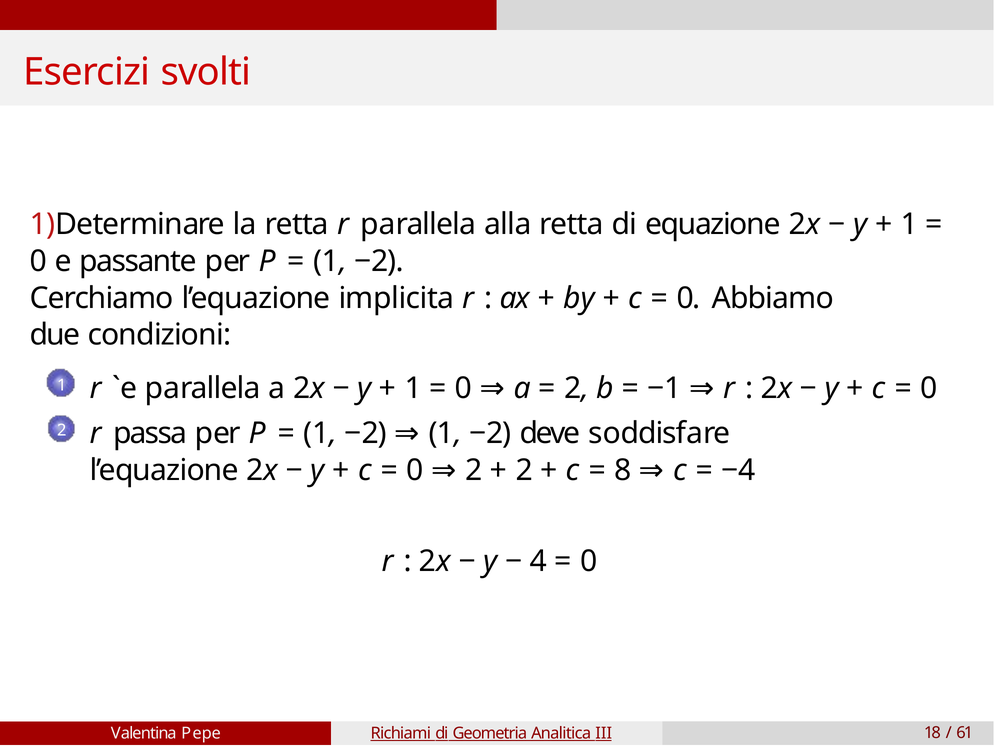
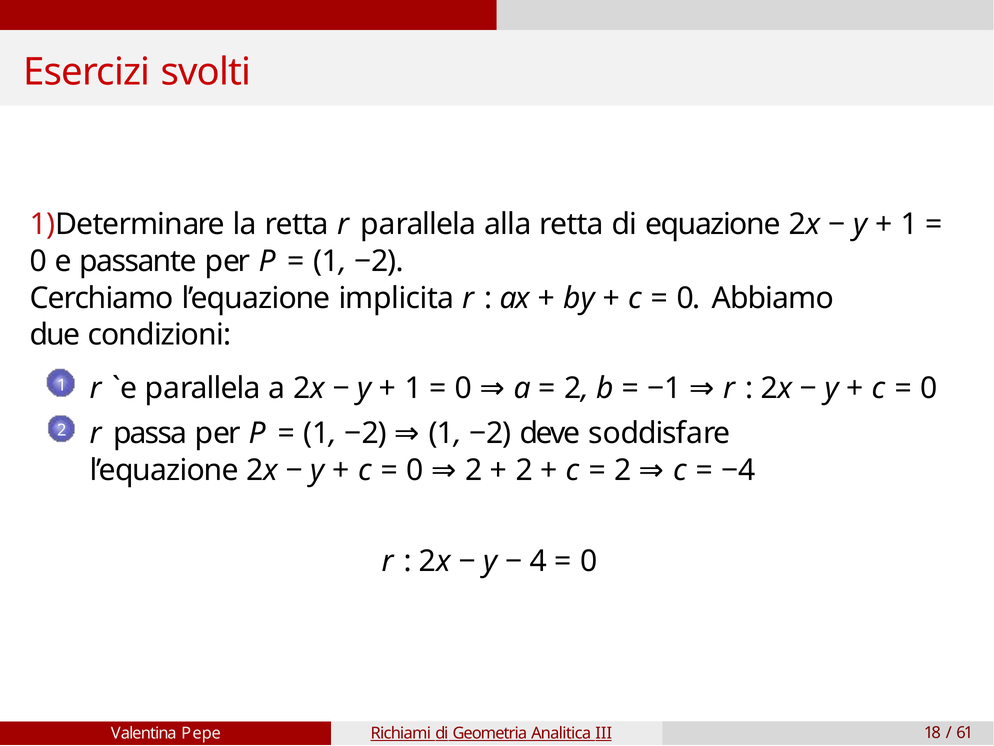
8 at (623, 470): 8 -> 2
